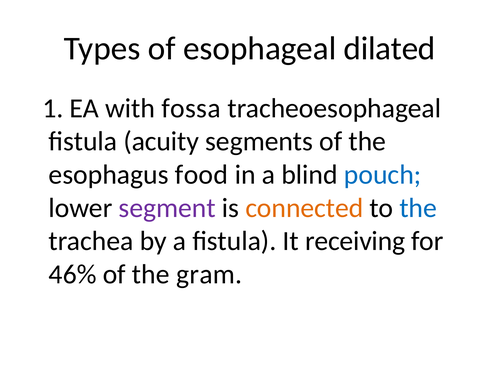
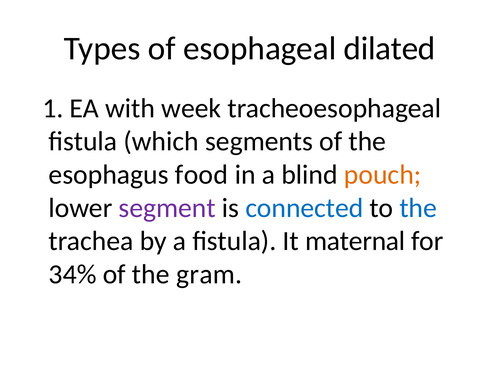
fossa: fossa -> week
acuity: acuity -> which
pouch colour: blue -> orange
connected colour: orange -> blue
receiving: receiving -> maternal
46%: 46% -> 34%
